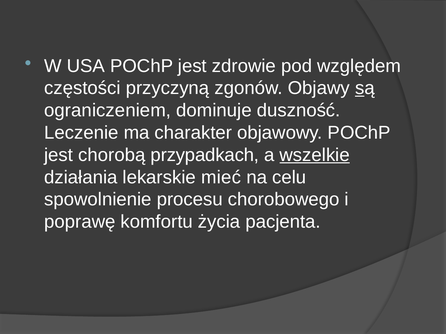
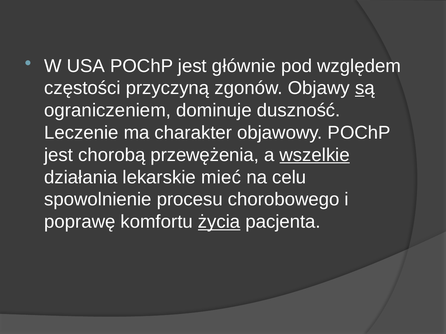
zdrowie: zdrowie -> głównie
przypadkach: przypadkach -> przewężenia
życia underline: none -> present
